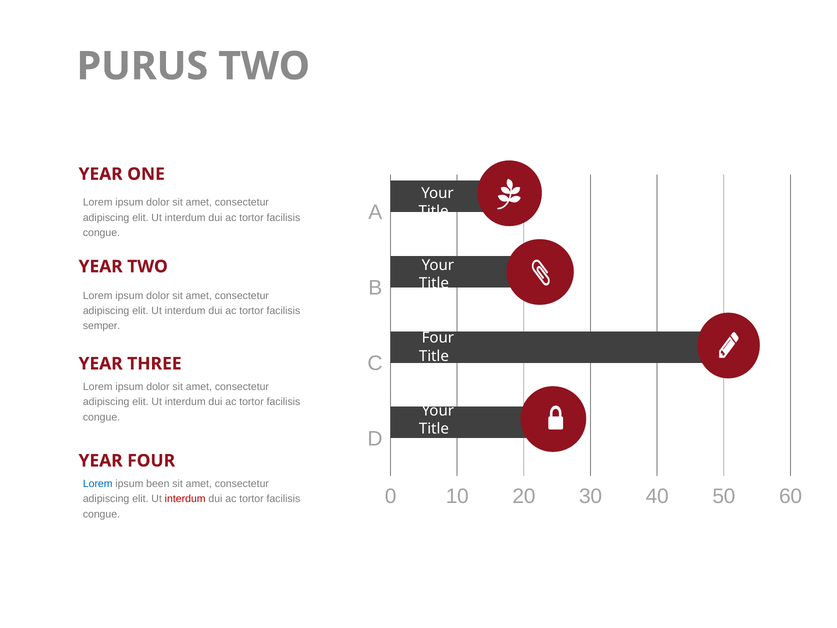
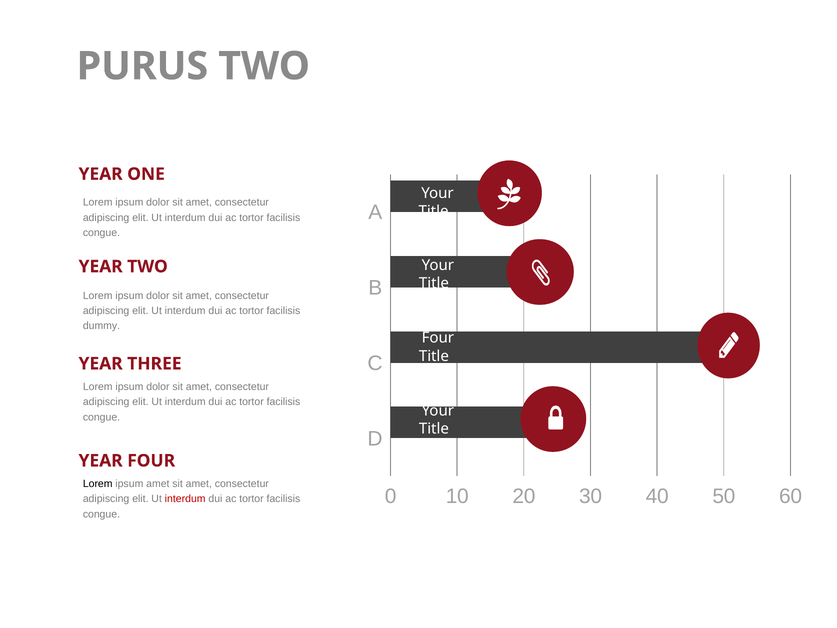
semper: semper -> dummy
Lorem at (98, 484) colour: blue -> black
ipsum been: been -> amet
